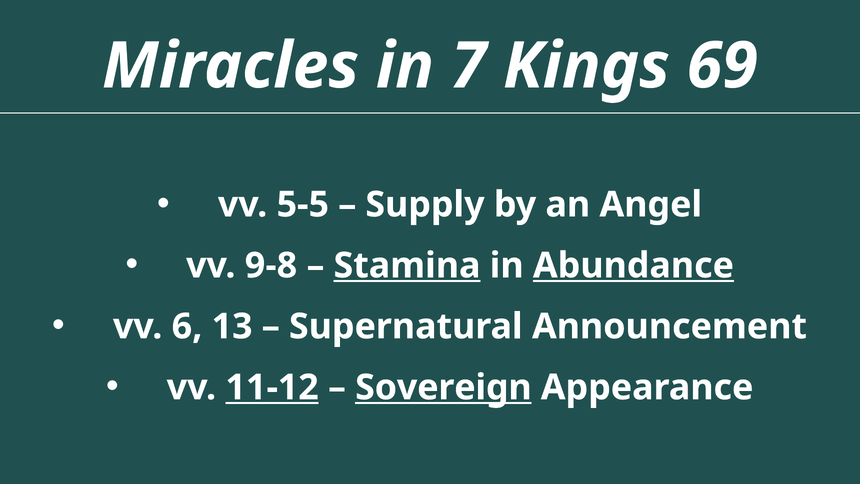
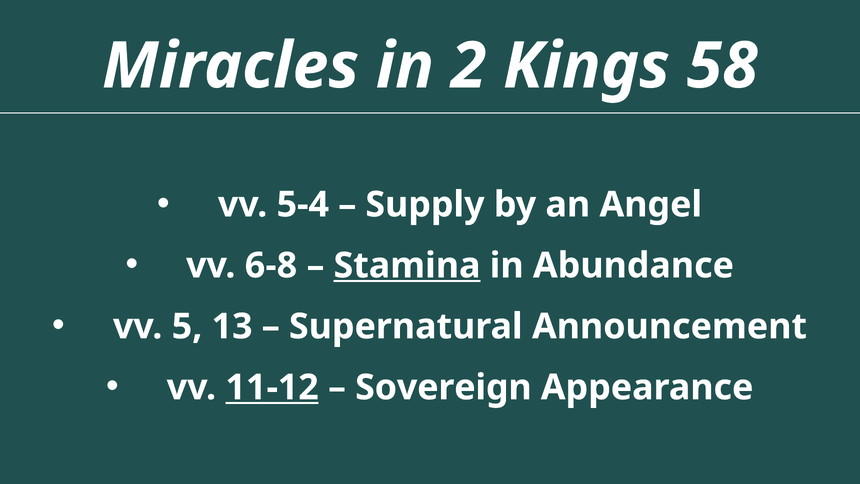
7: 7 -> 2
69: 69 -> 58
5-5: 5-5 -> 5-4
9-8: 9-8 -> 6-8
Abundance underline: present -> none
6: 6 -> 5
Sovereign underline: present -> none
